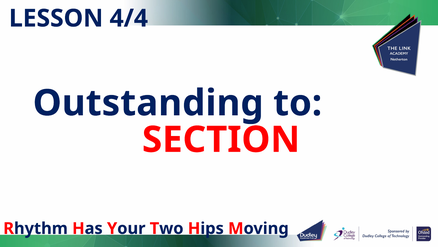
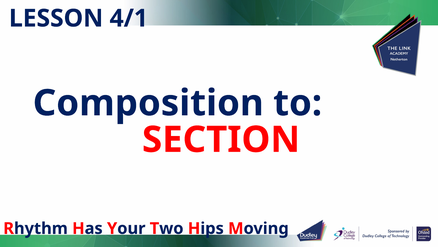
4/4: 4/4 -> 4/1
Outstanding: Outstanding -> Composition
